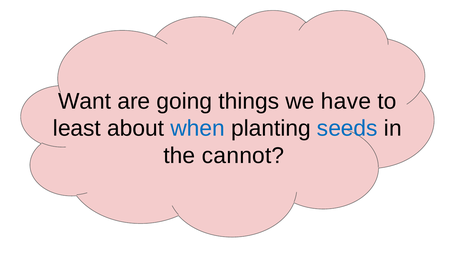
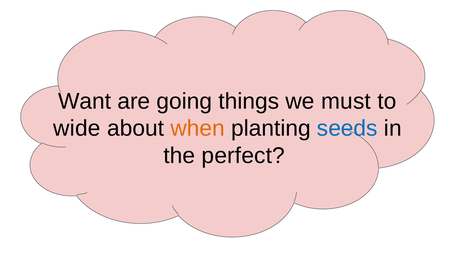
have: have -> must
least: least -> wide
when colour: blue -> orange
cannot: cannot -> perfect
